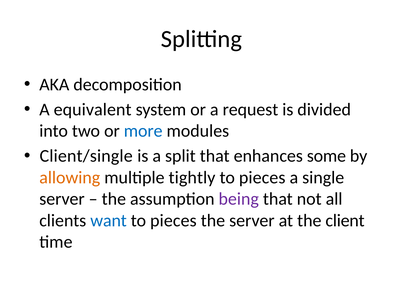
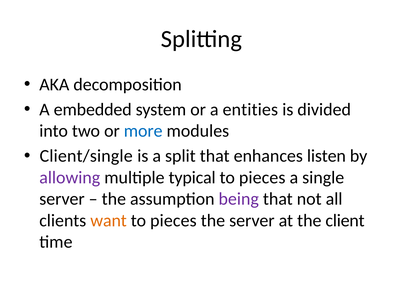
equivalent: equivalent -> embedded
request: request -> entities
some: some -> listen
allowing colour: orange -> purple
tightly: tightly -> typical
want colour: blue -> orange
